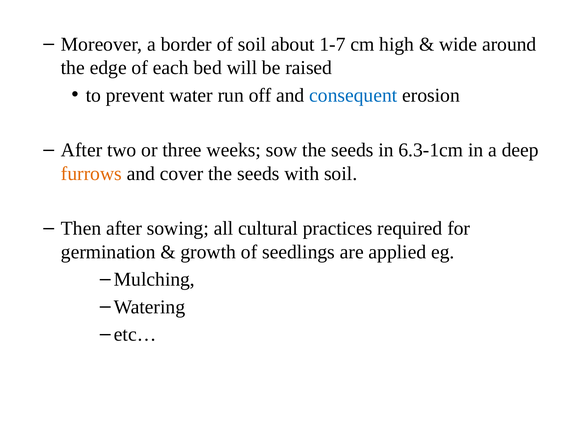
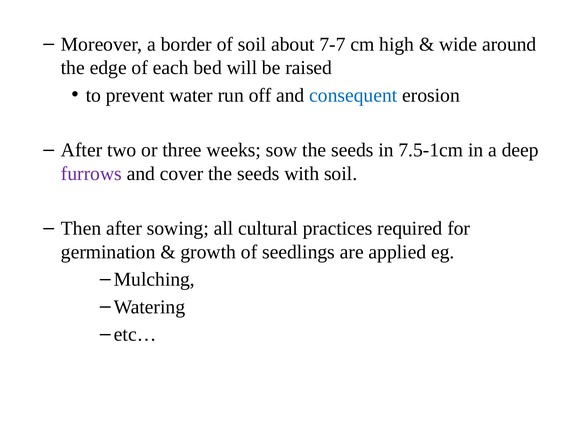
1-7: 1-7 -> 7-7
6.3-1cm: 6.3-1cm -> 7.5-1cm
furrows colour: orange -> purple
